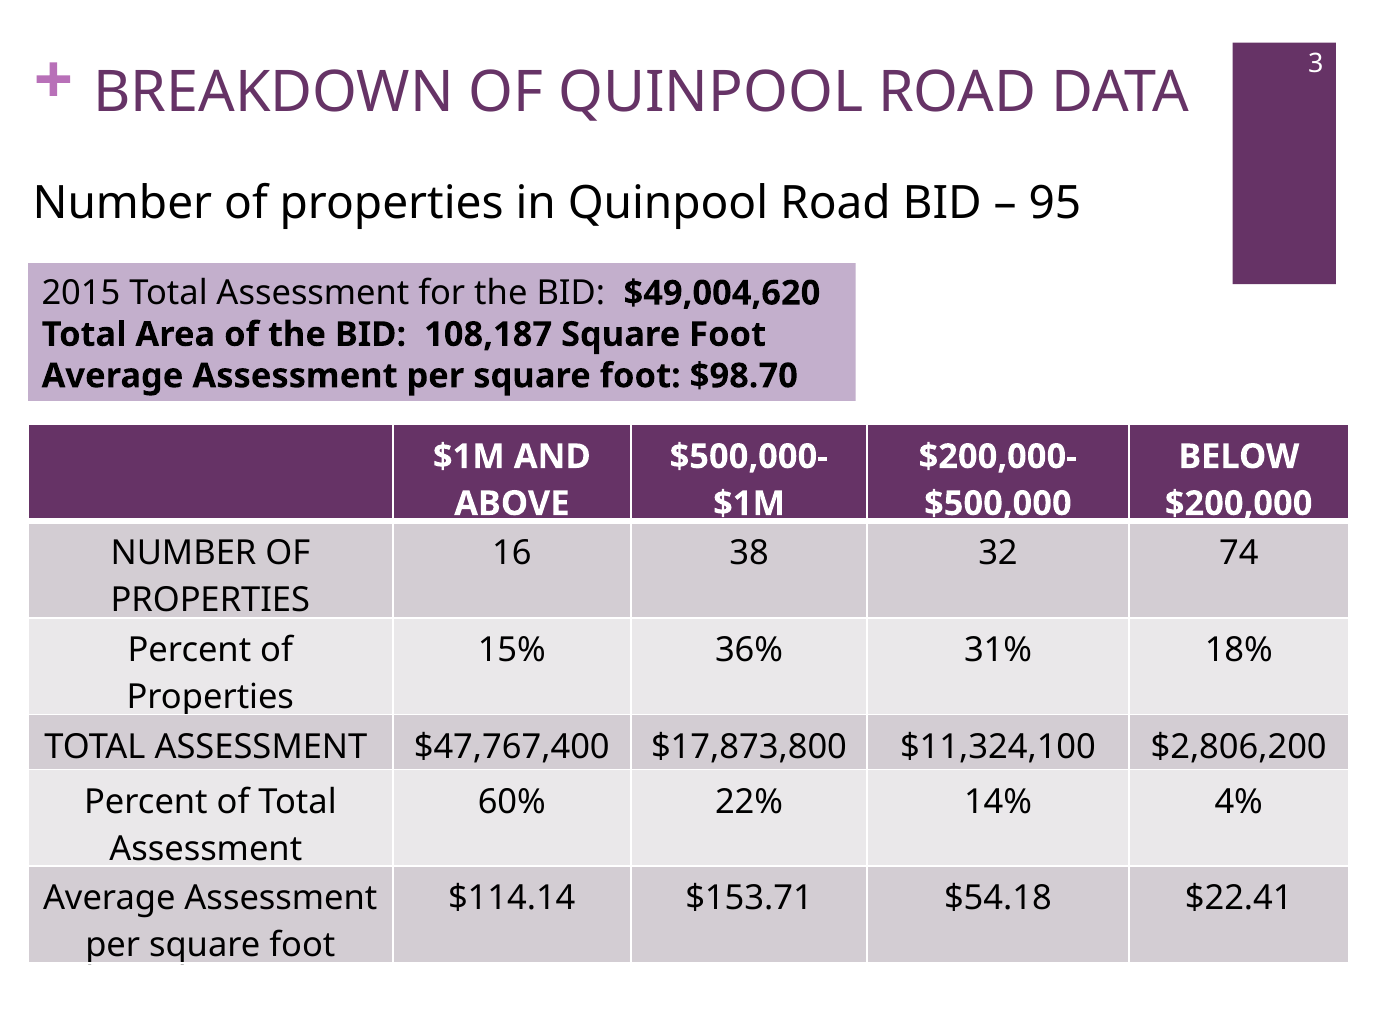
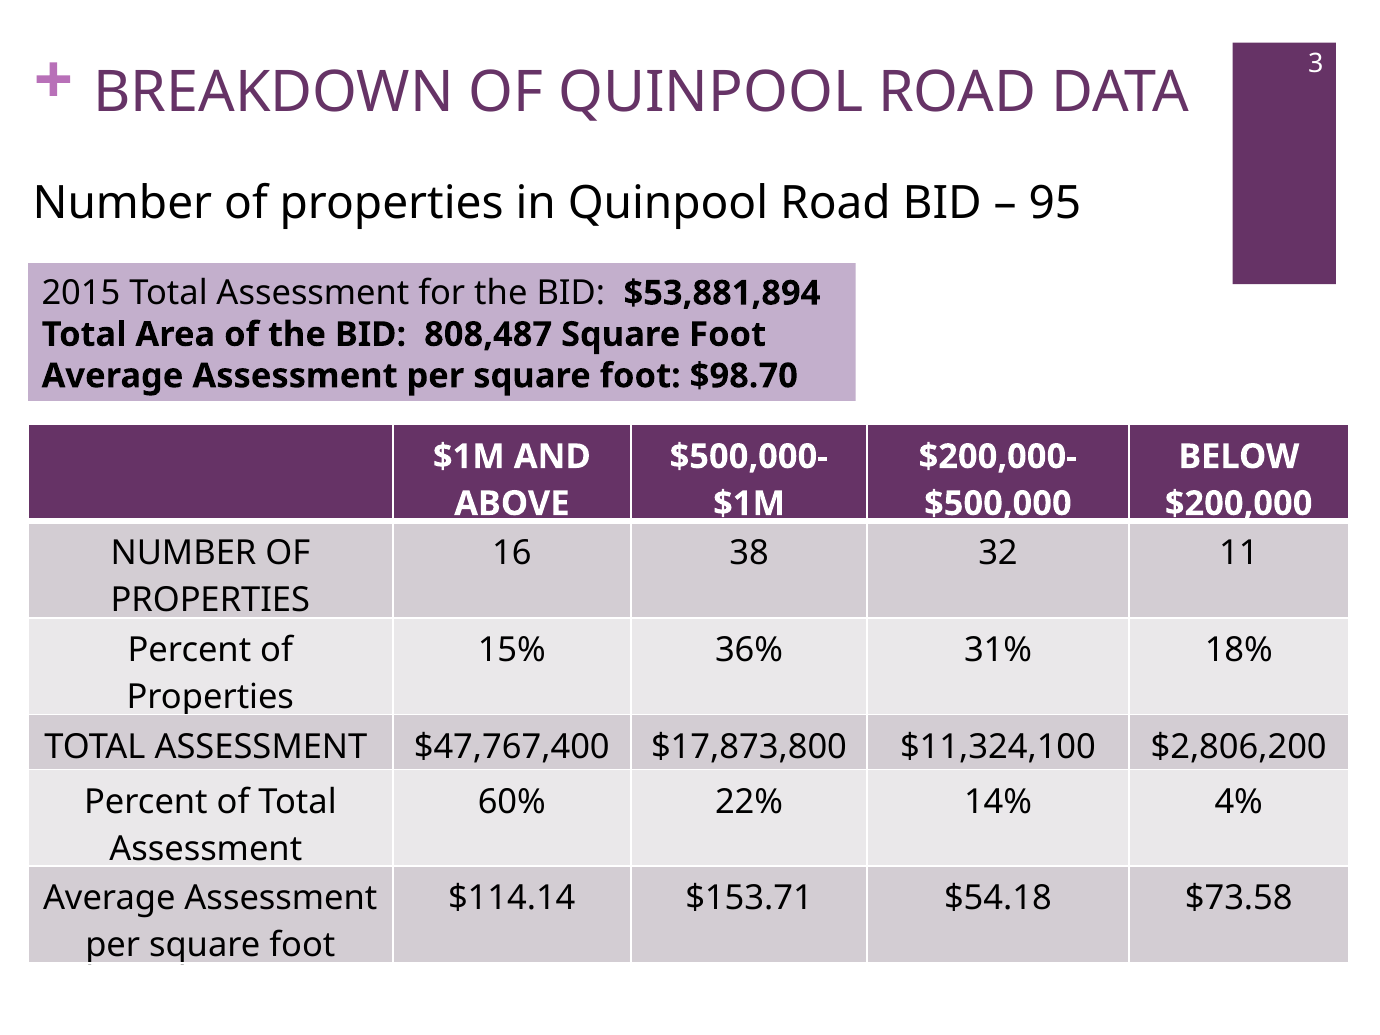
$49,004,620: $49,004,620 -> $53,881,894
108,187: 108,187 -> 808,487
74: 74 -> 11
$22.41: $22.41 -> $73.58
